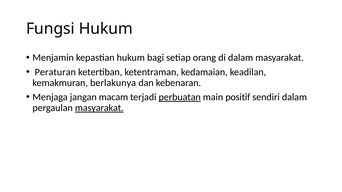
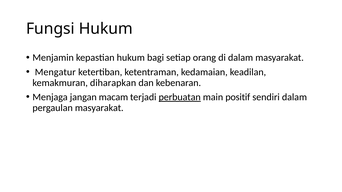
Peraturan: Peraturan -> Mengatur
berlakunya: berlakunya -> diharapkan
masyarakat at (99, 108) underline: present -> none
